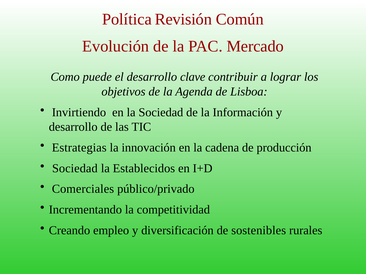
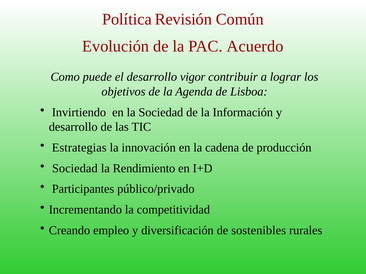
Mercado: Mercado -> Acuerdo
clave: clave -> vigor
Establecidos: Establecidos -> Rendimiento
Comerciales: Comerciales -> Participantes
